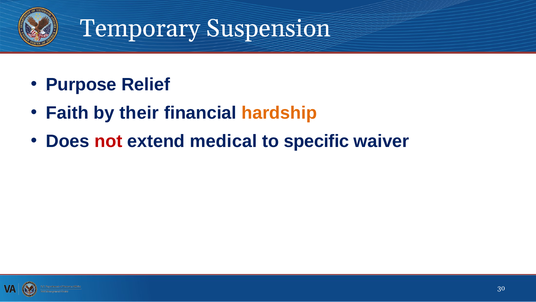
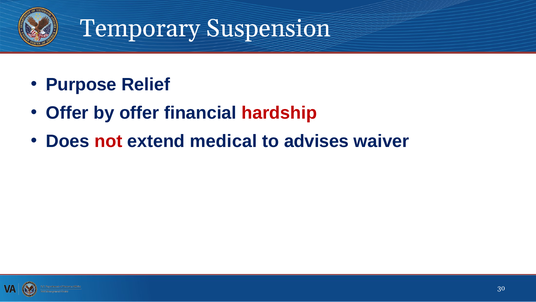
Faith at (67, 113): Faith -> Offer
by their: their -> offer
hardship colour: orange -> red
specific: specific -> advises
